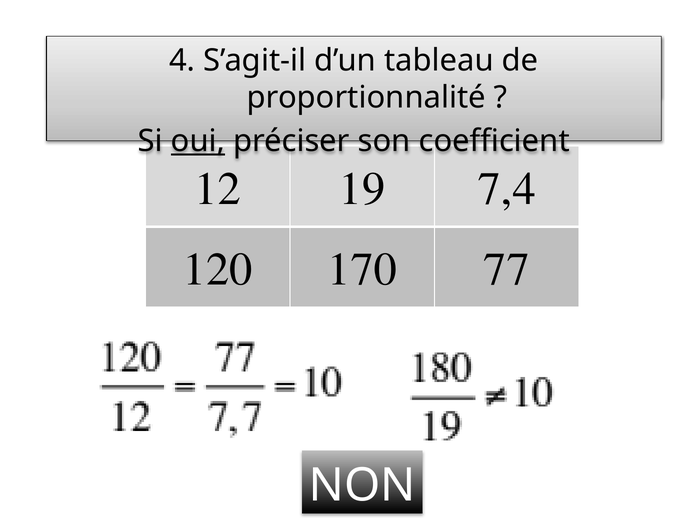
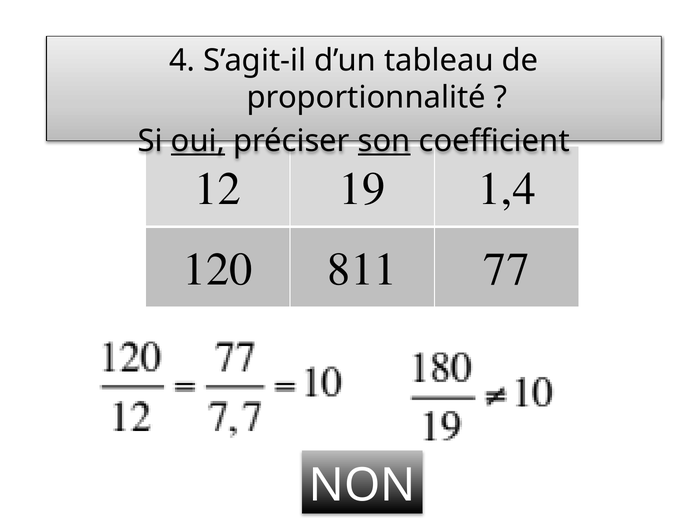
son underline: none -> present
7,4: 7,4 -> 1,4
170: 170 -> 811
